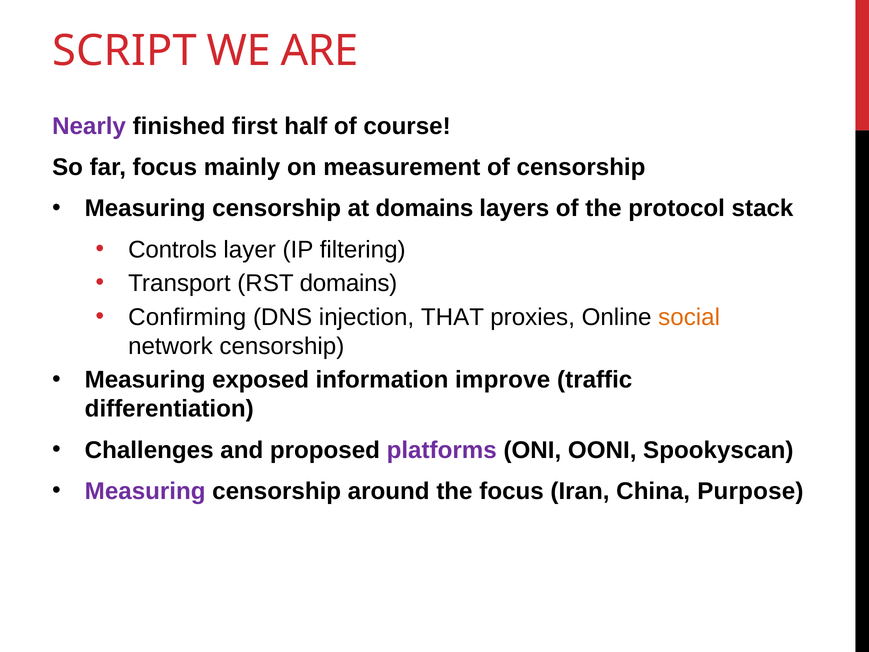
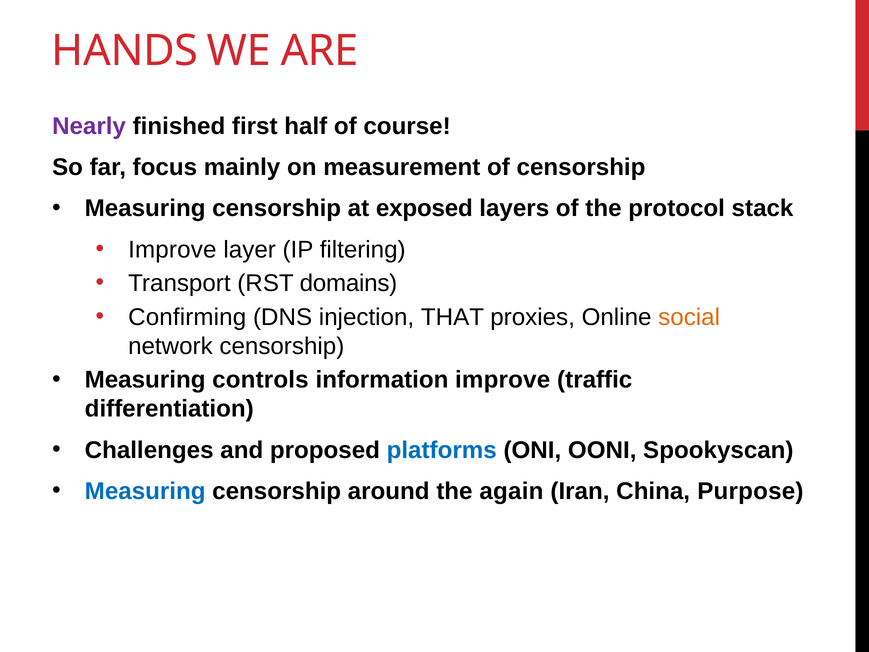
SCRIPT: SCRIPT -> HANDS
at domains: domains -> exposed
Controls at (173, 249): Controls -> Improve
exposed: exposed -> controls
platforms colour: purple -> blue
Measuring at (145, 491) colour: purple -> blue
the focus: focus -> again
